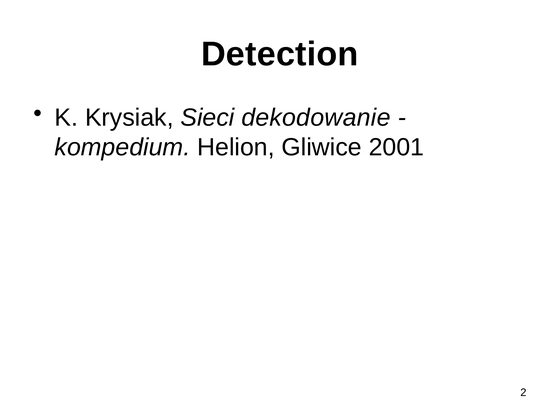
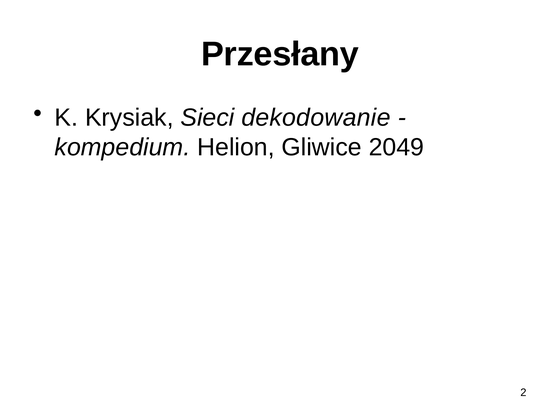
Detection: Detection -> Przesłany
2001: 2001 -> 2049
